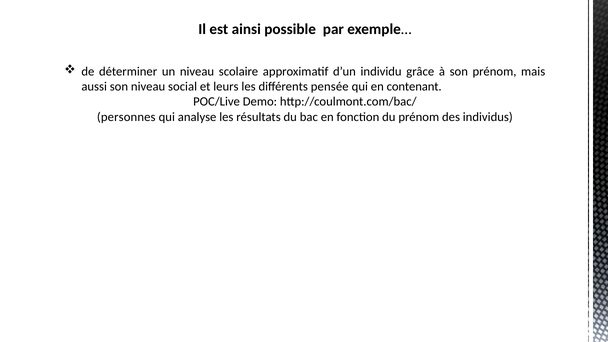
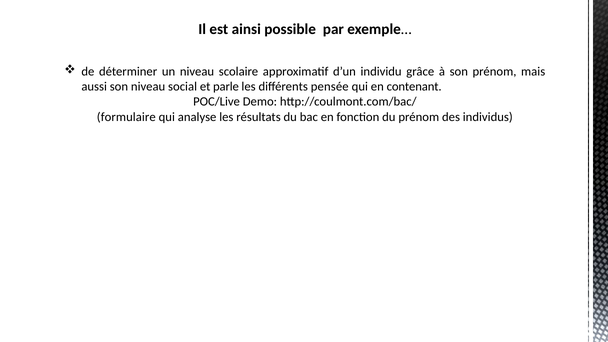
leurs: leurs -> parle
personnes: personnes -> formulaire
